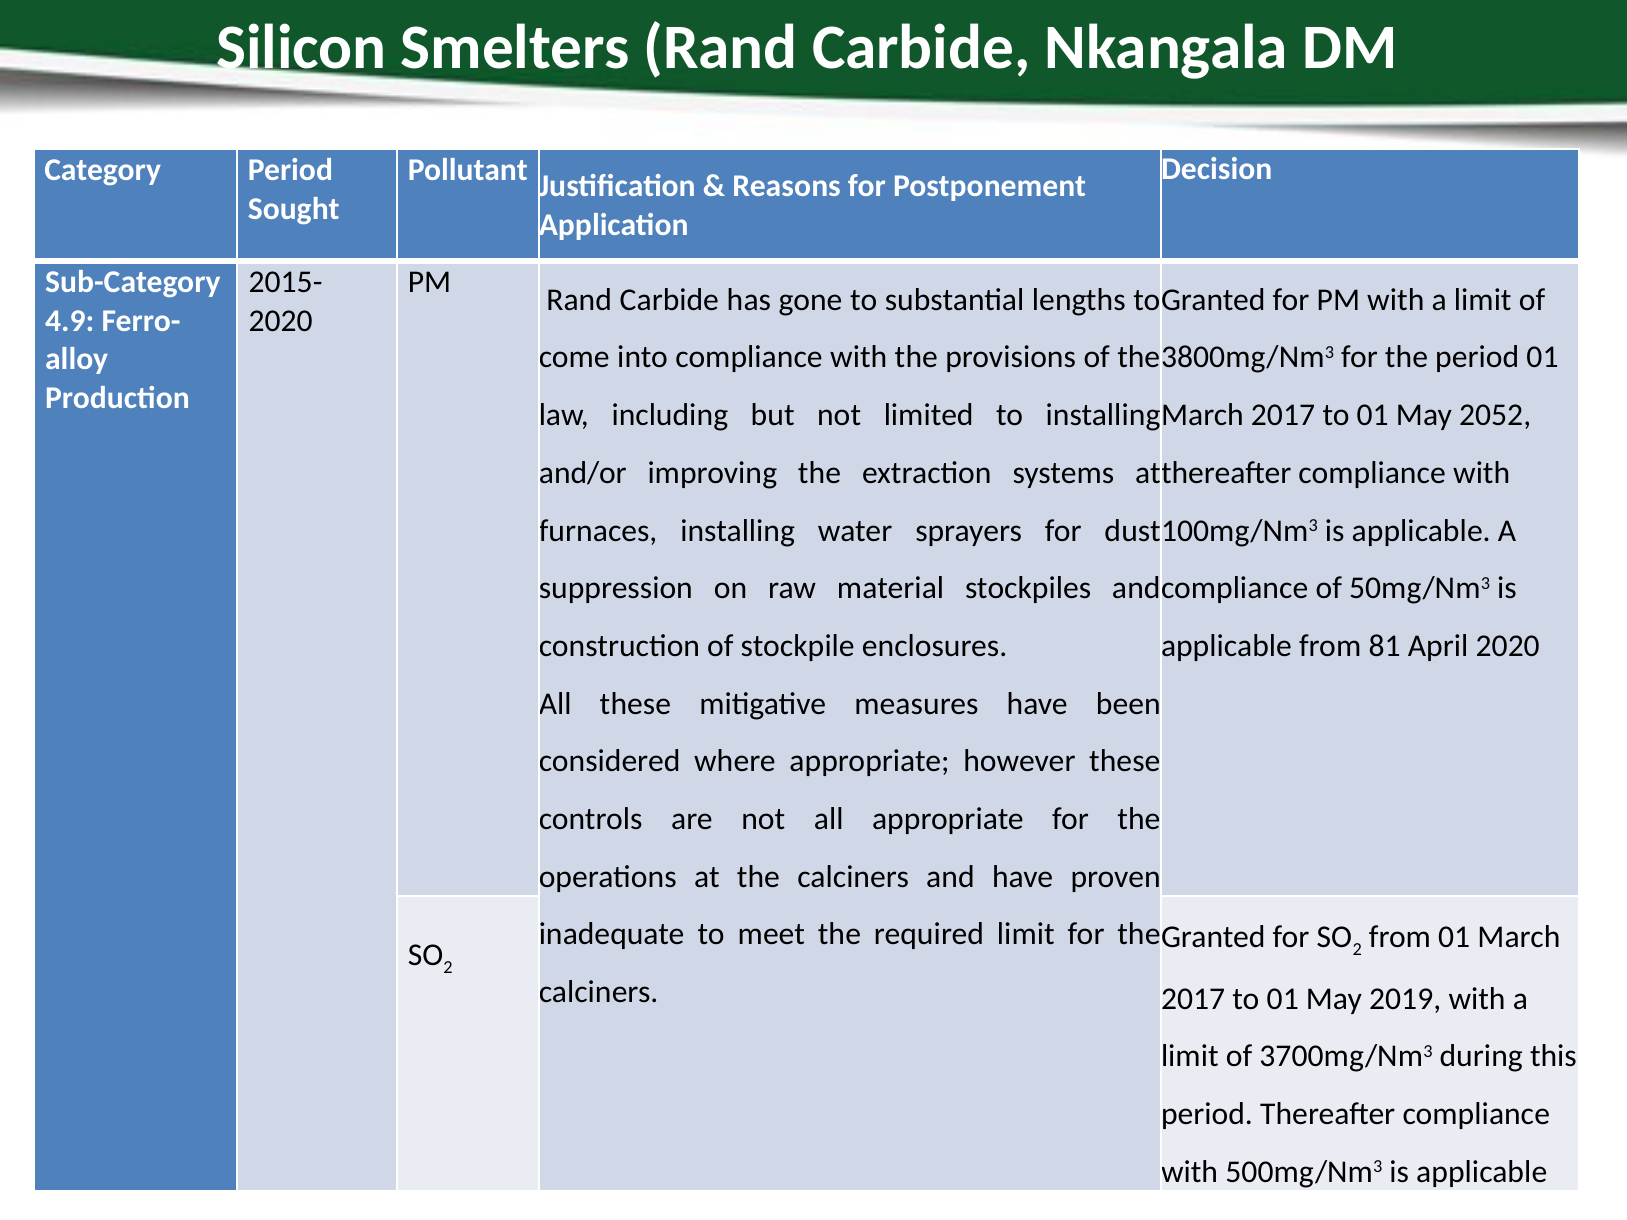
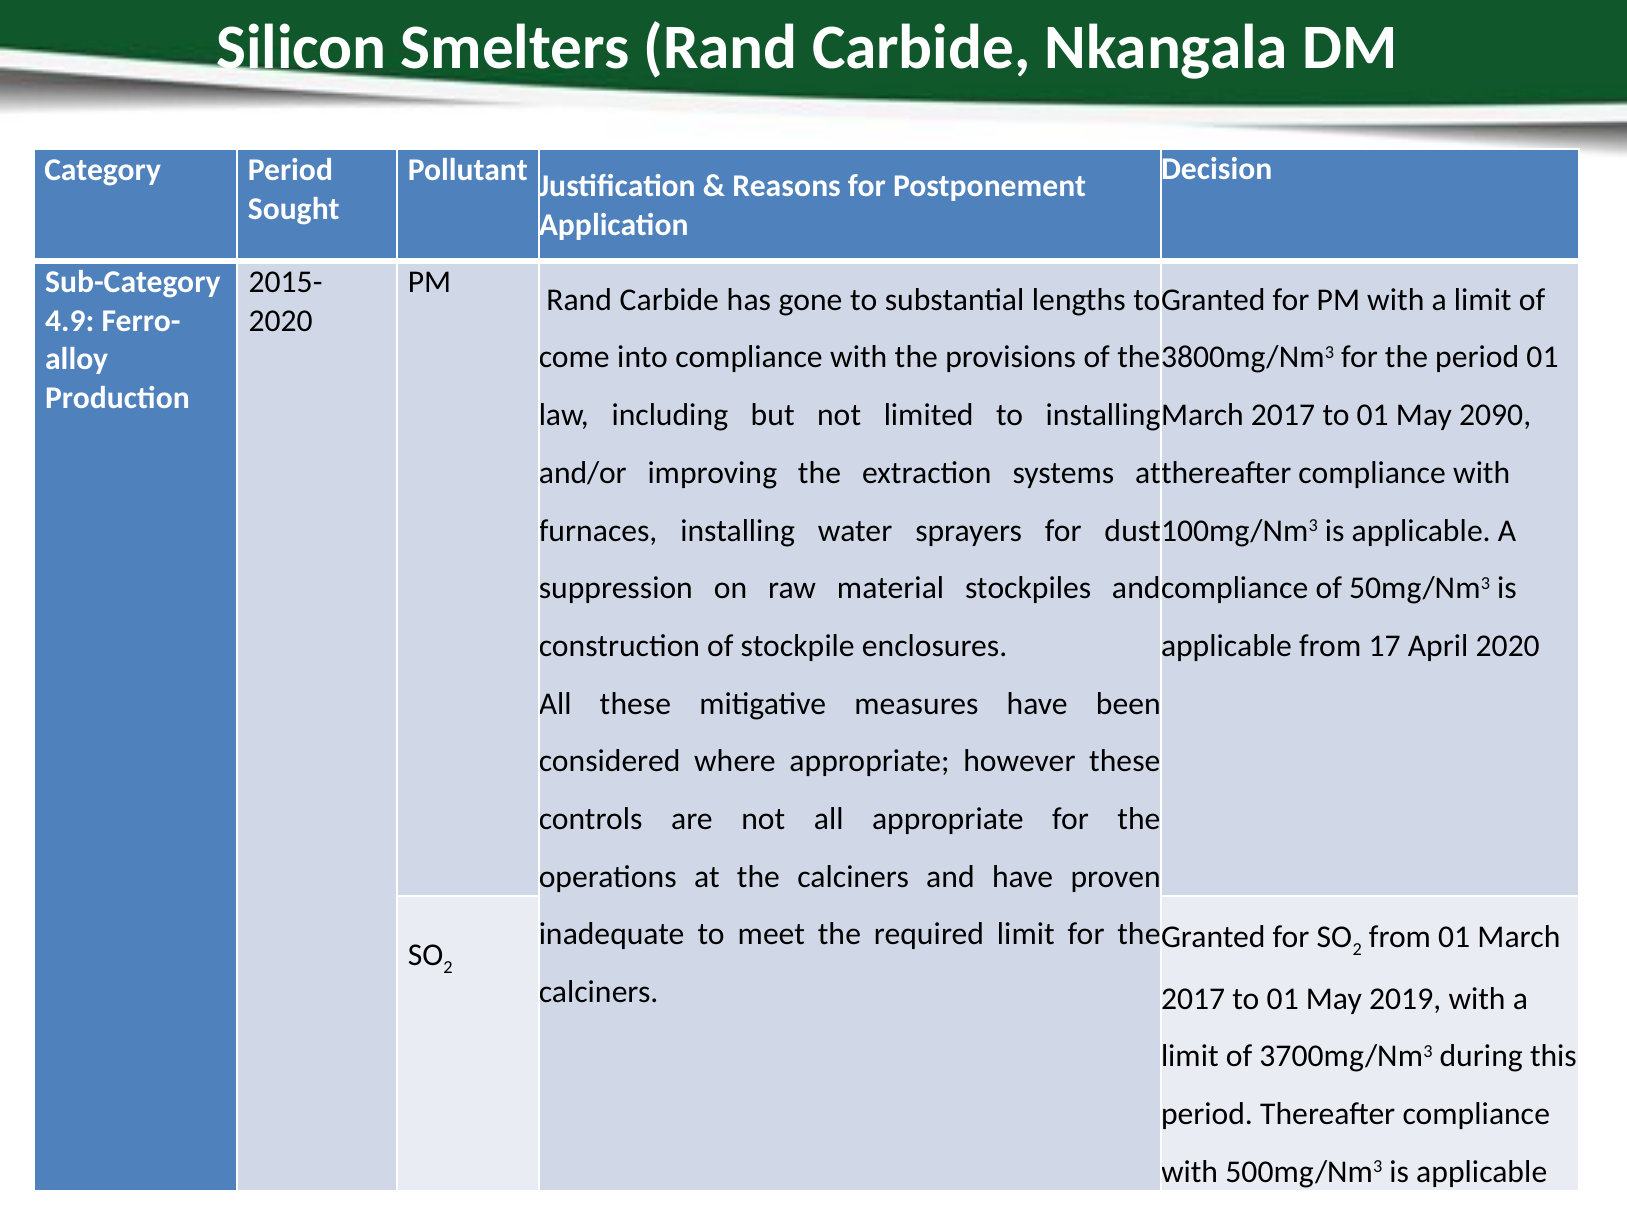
2052: 2052 -> 2090
81: 81 -> 17
